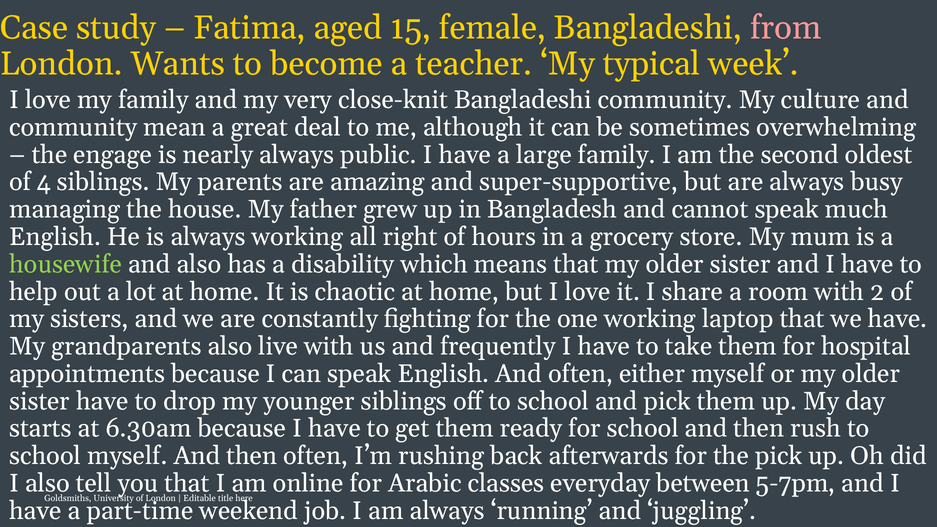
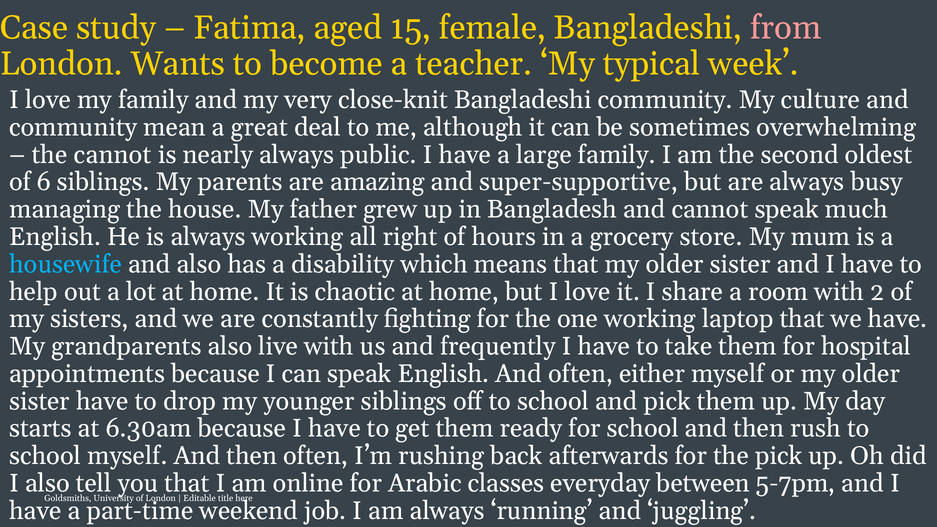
the engage: engage -> cannot
4: 4 -> 6
housewife colour: light green -> light blue
